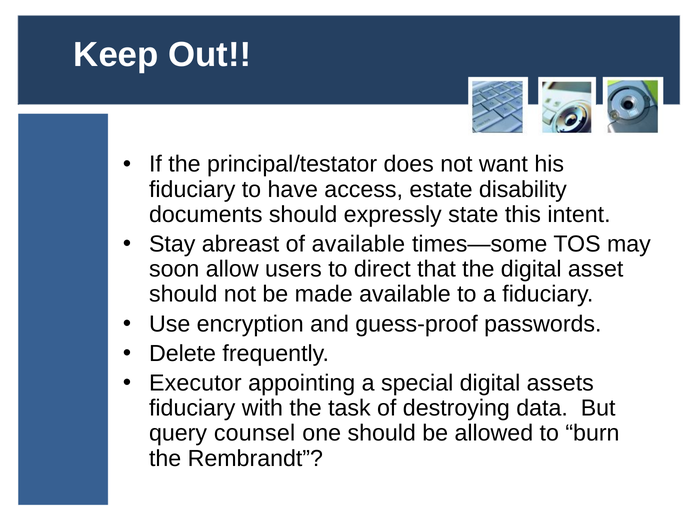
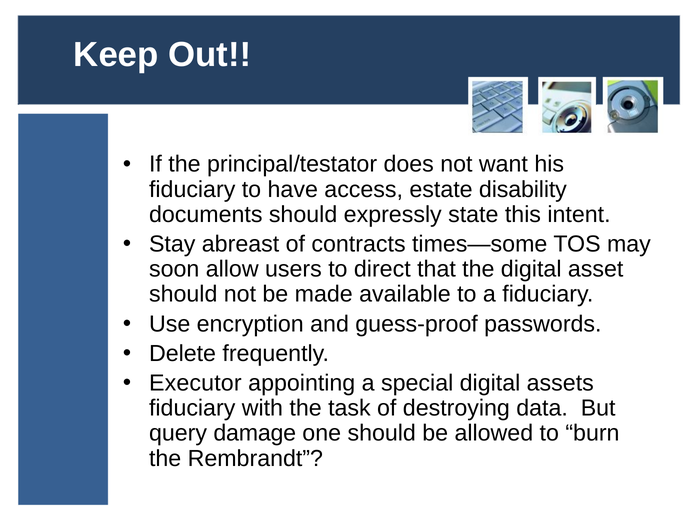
of available: available -> contracts
counsel: counsel -> damage
